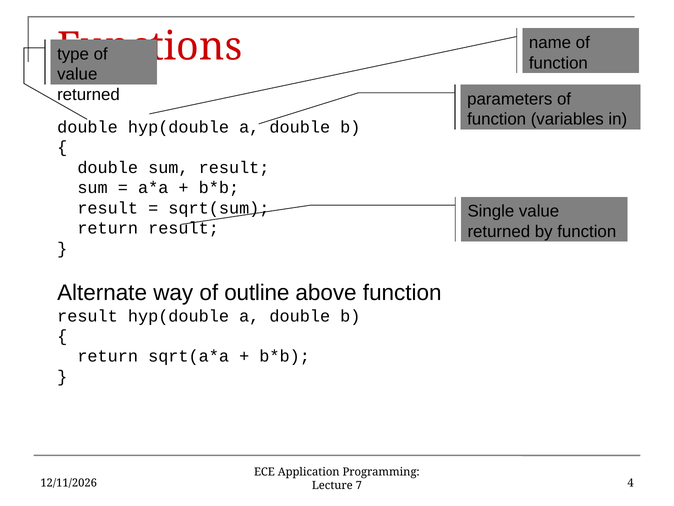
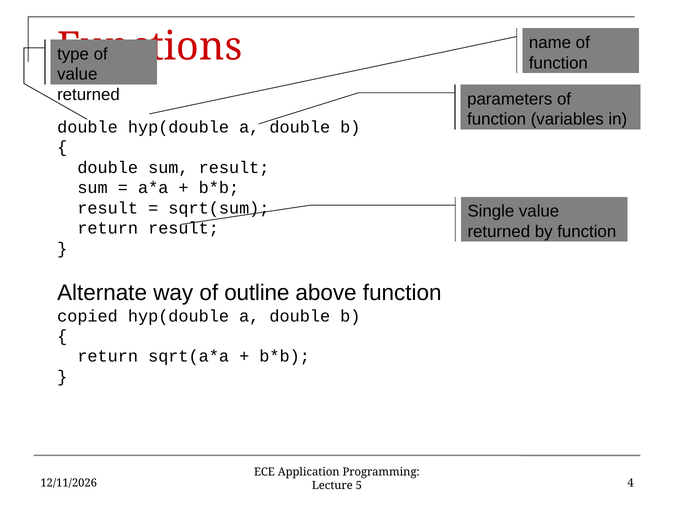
result at (87, 316): result -> copied
7: 7 -> 5
